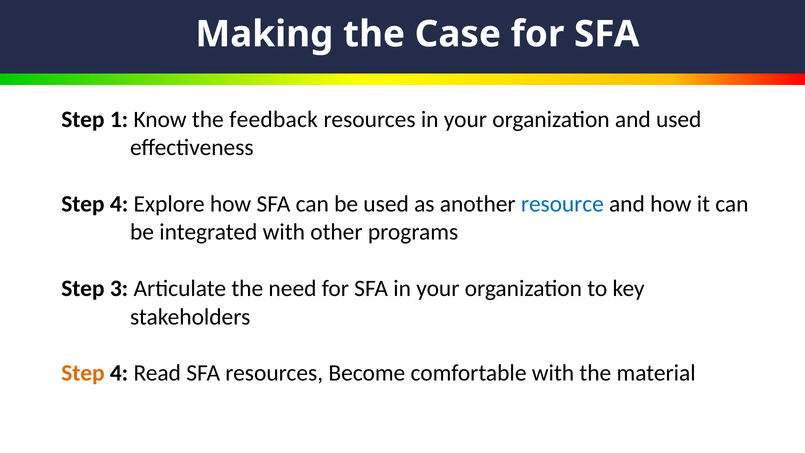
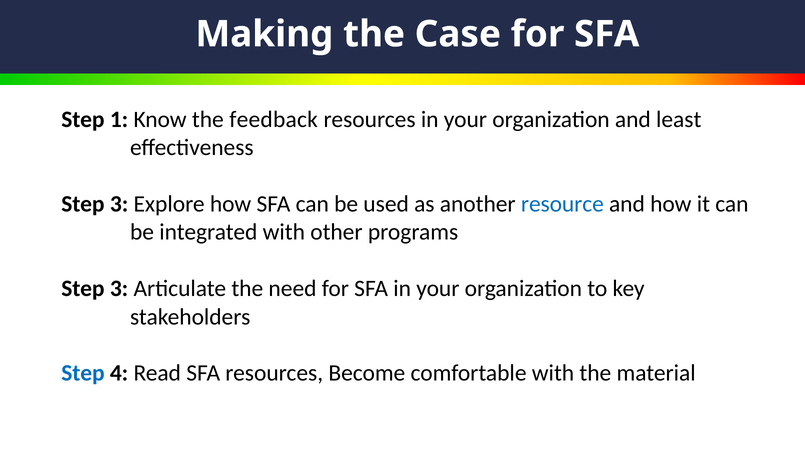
and used: used -> least
4 at (119, 204): 4 -> 3
Step at (83, 373) colour: orange -> blue
